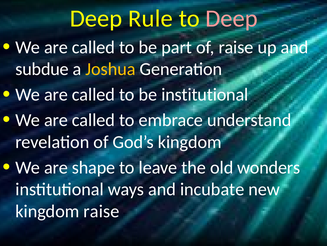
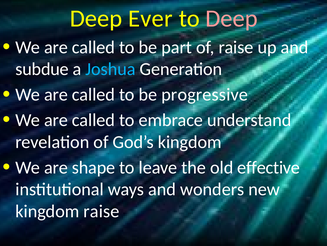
Rule: Rule -> Ever
Joshua colour: yellow -> light blue
be institutional: institutional -> progressive
wonders: wonders -> effective
incubate: incubate -> wonders
